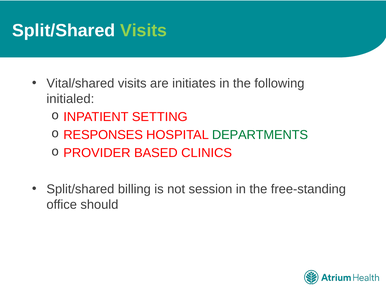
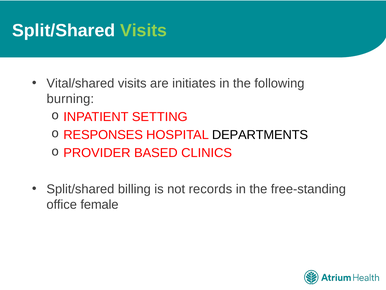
initialed: initialed -> burning
DEPARTMENTS colour: green -> black
session: session -> records
should: should -> female
